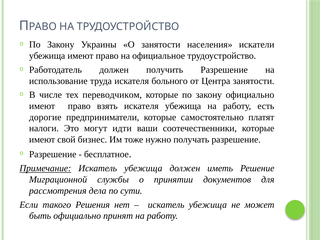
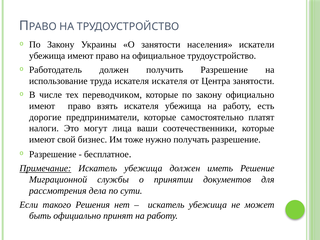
искателя больного: больного -> искателя
идти: идти -> лица
